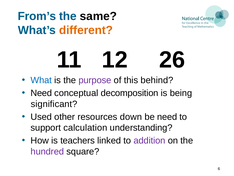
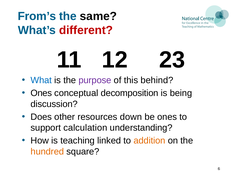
different colour: orange -> red
26: 26 -> 23
Need at (41, 93): Need -> Ones
significant: significant -> discussion
Used: Used -> Does
be need: need -> ones
teachers: teachers -> teaching
addition colour: purple -> orange
hundred colour: purple -> orange
